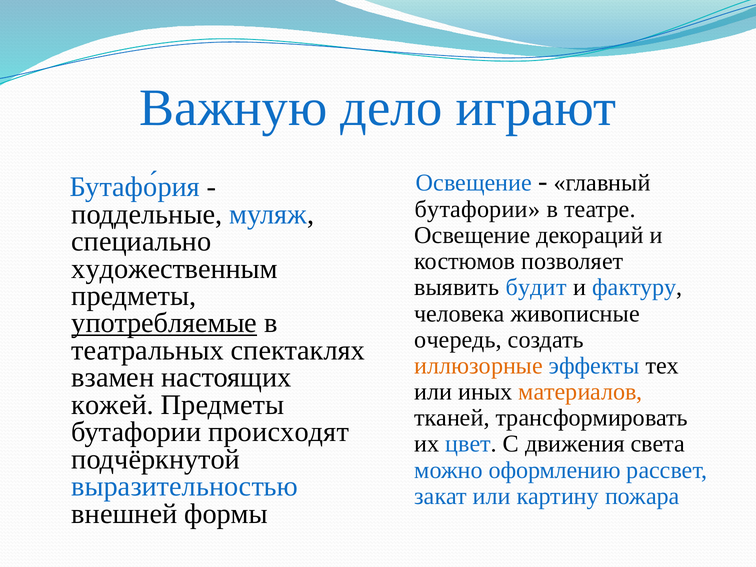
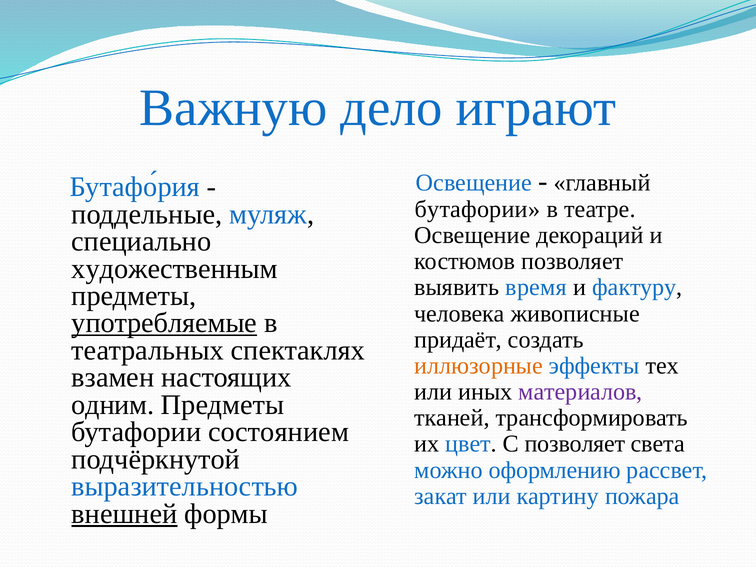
будит: будит -> время
очередь: очередь -> придаёт
материалов colour: orange -> purple
кожей: кожей -> одним
происходят: происходят -> состоянием
С движения: движения -> позволяет
внешней underline: none -> present
